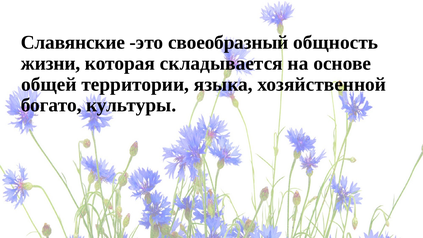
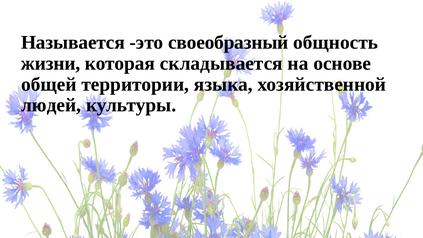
Славянские: Славянские -> Называется
богато: богато -> людей
